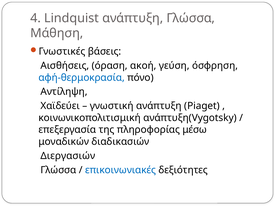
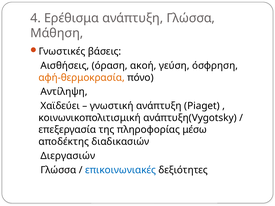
Lindquist: Lindquist -> Ερέθισμα
αφή-θερμοκρασία colour: blue -> orange
μοναδικών: μοναδικών -> αποδέκτης
